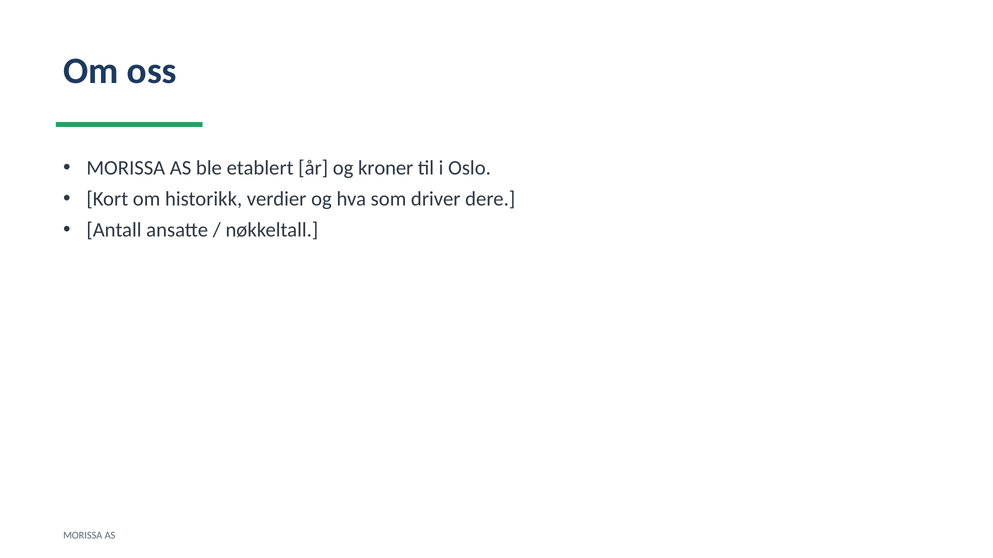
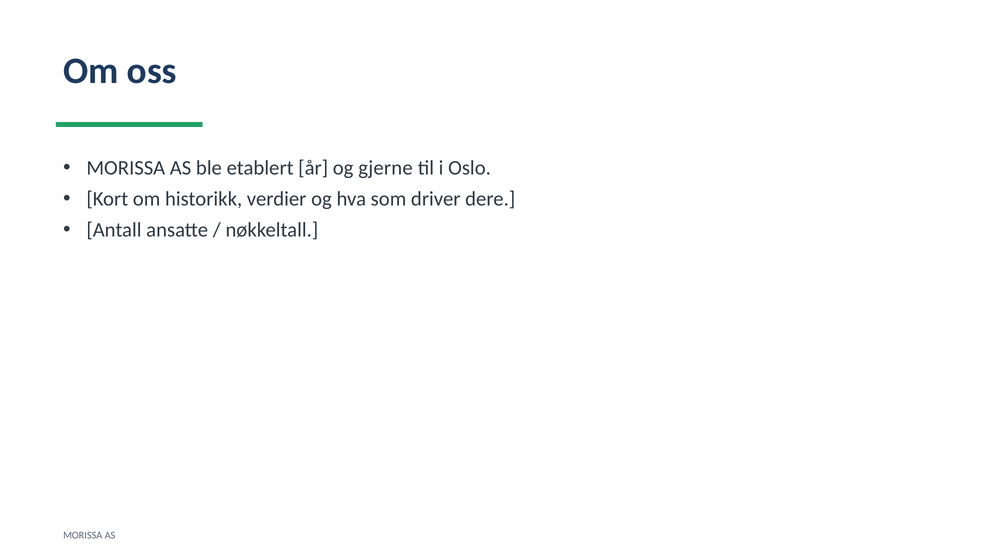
kroner: kroner -> gjerne
